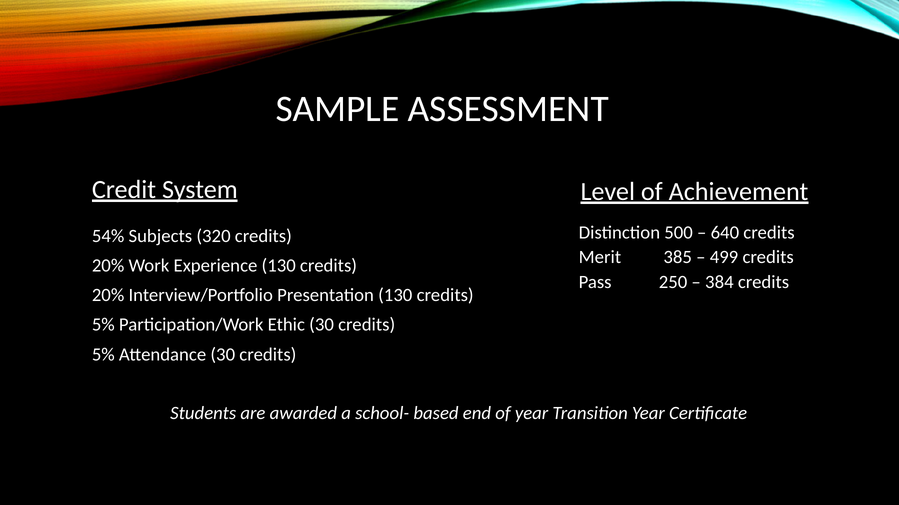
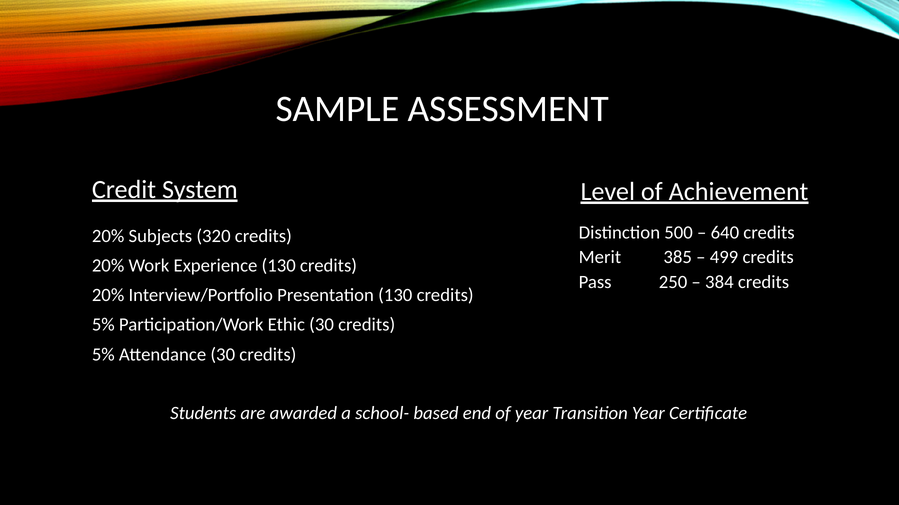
54% at (108, 236): 54% -> 20%
